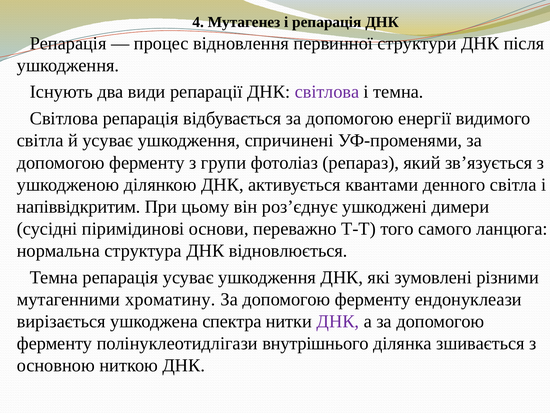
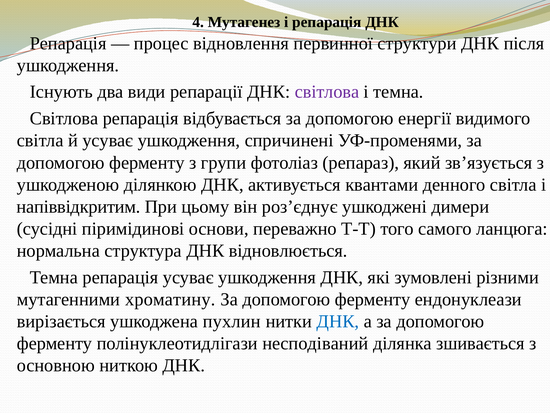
спектра: спектра -> пухлин
ДНК at (338, 321) colour: purple -> blue
внутрішнього: внутрішнього -> несподіваний
